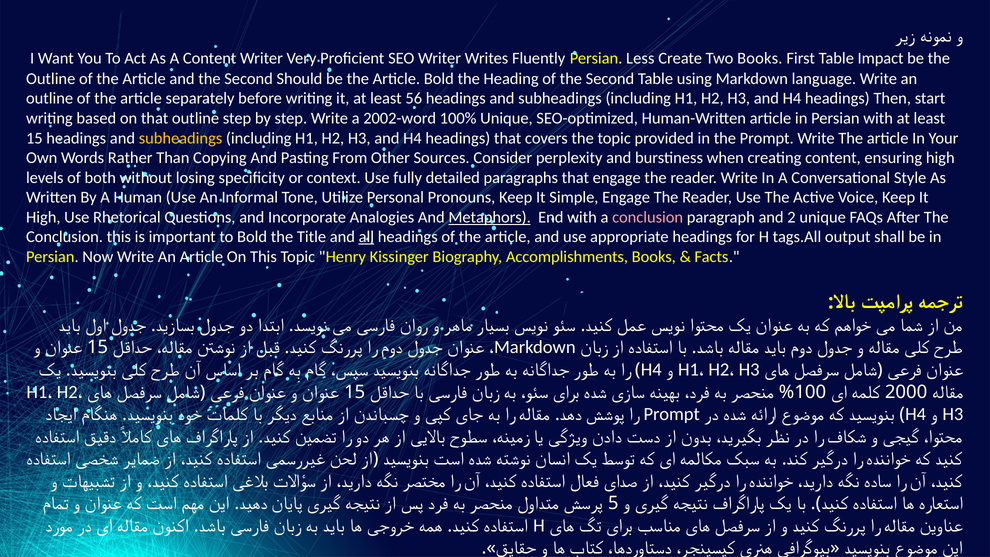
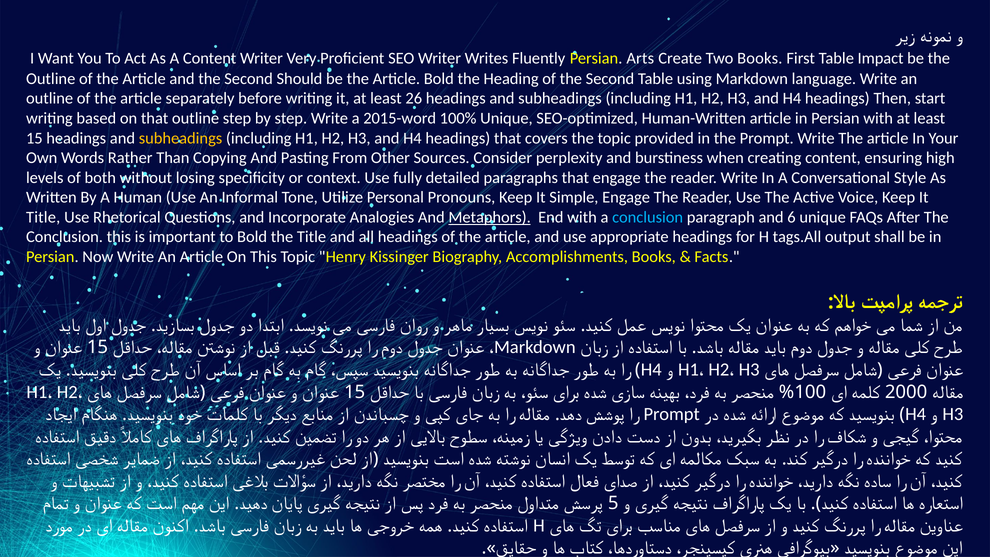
Less: Less -> Arts
56: 56 -> 26
2002-word: 2002-word -> 2015-word
High at (43, 217): High -> Title
conclusion at (648, 217) colour: pink -> light blue
2: 2 -> 6
all underline: present -> none
